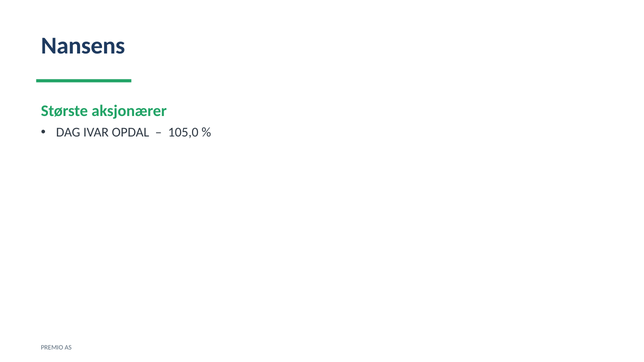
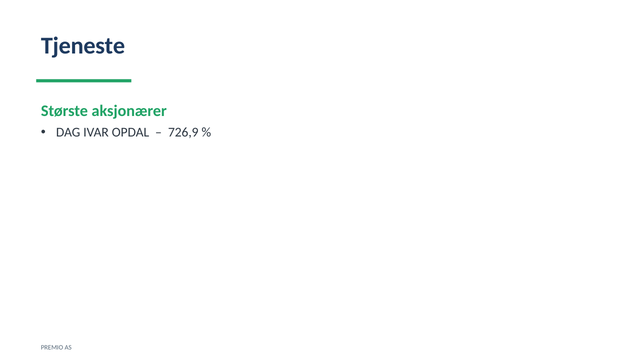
Nansens: Nansens -> Tjeneste
105,0: 105,0 -> 726,9
